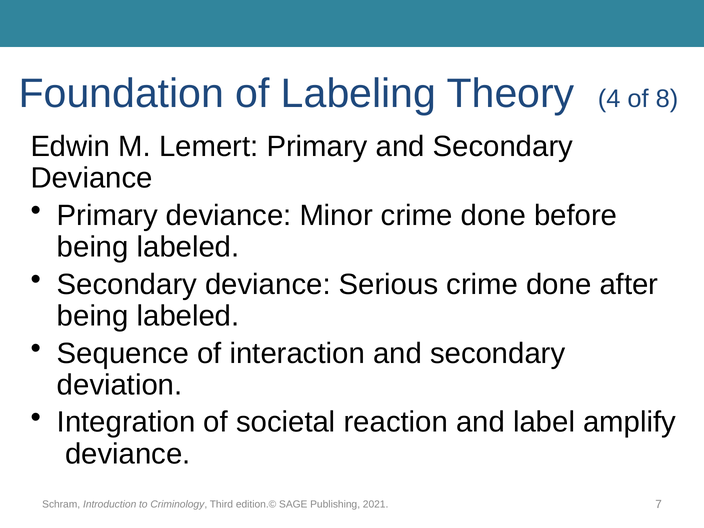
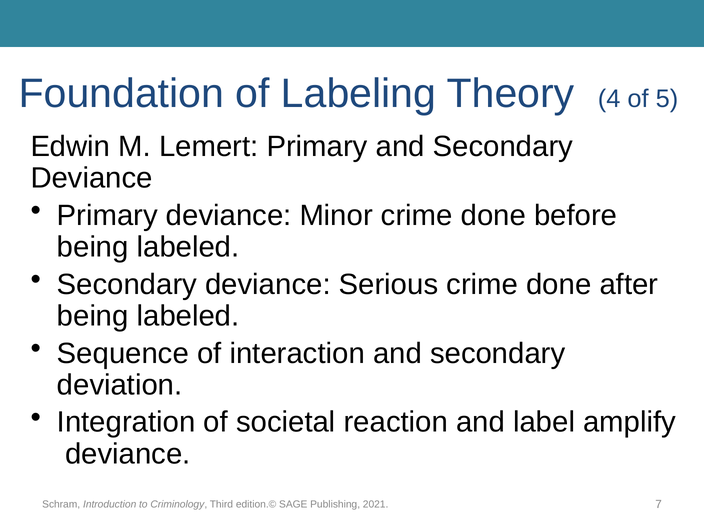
8: 8 -> 5
